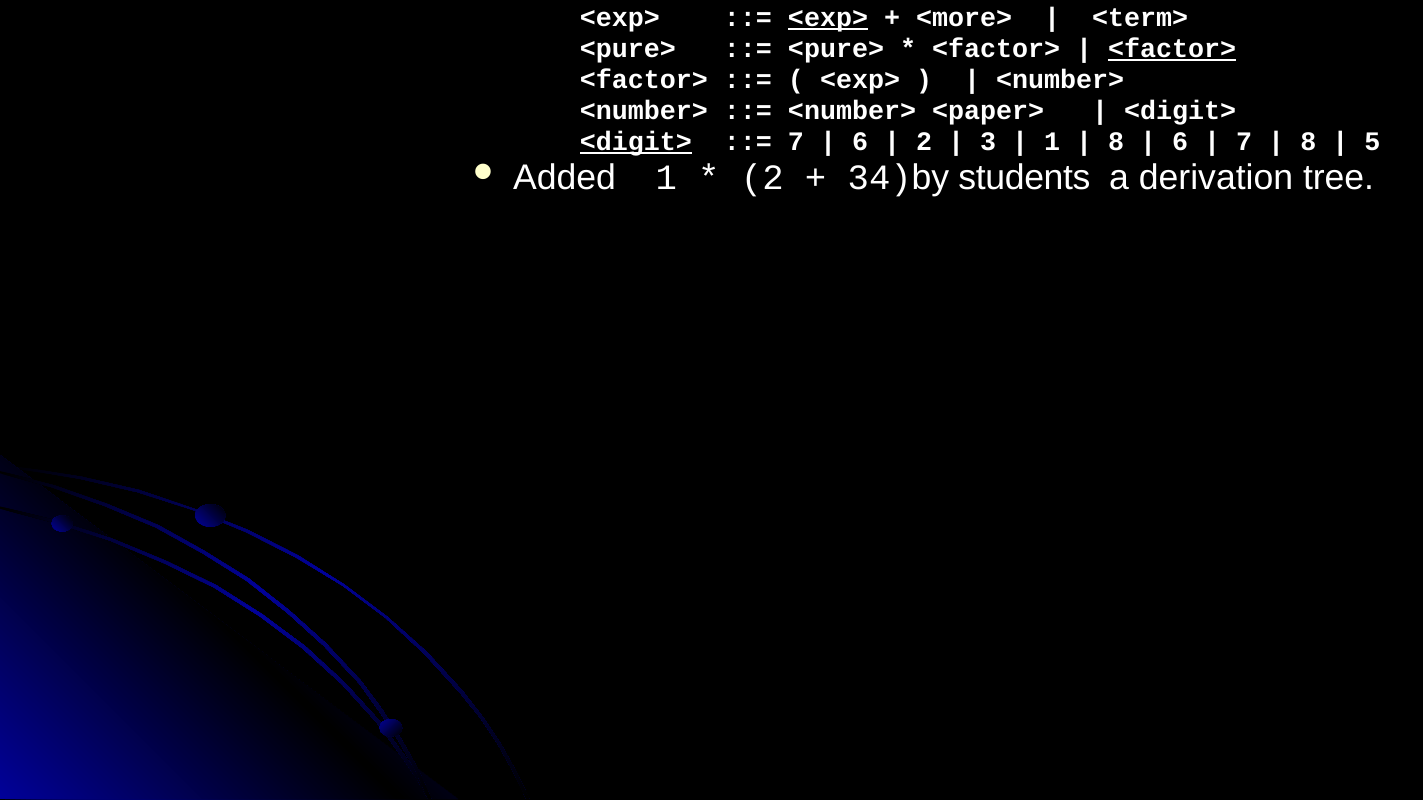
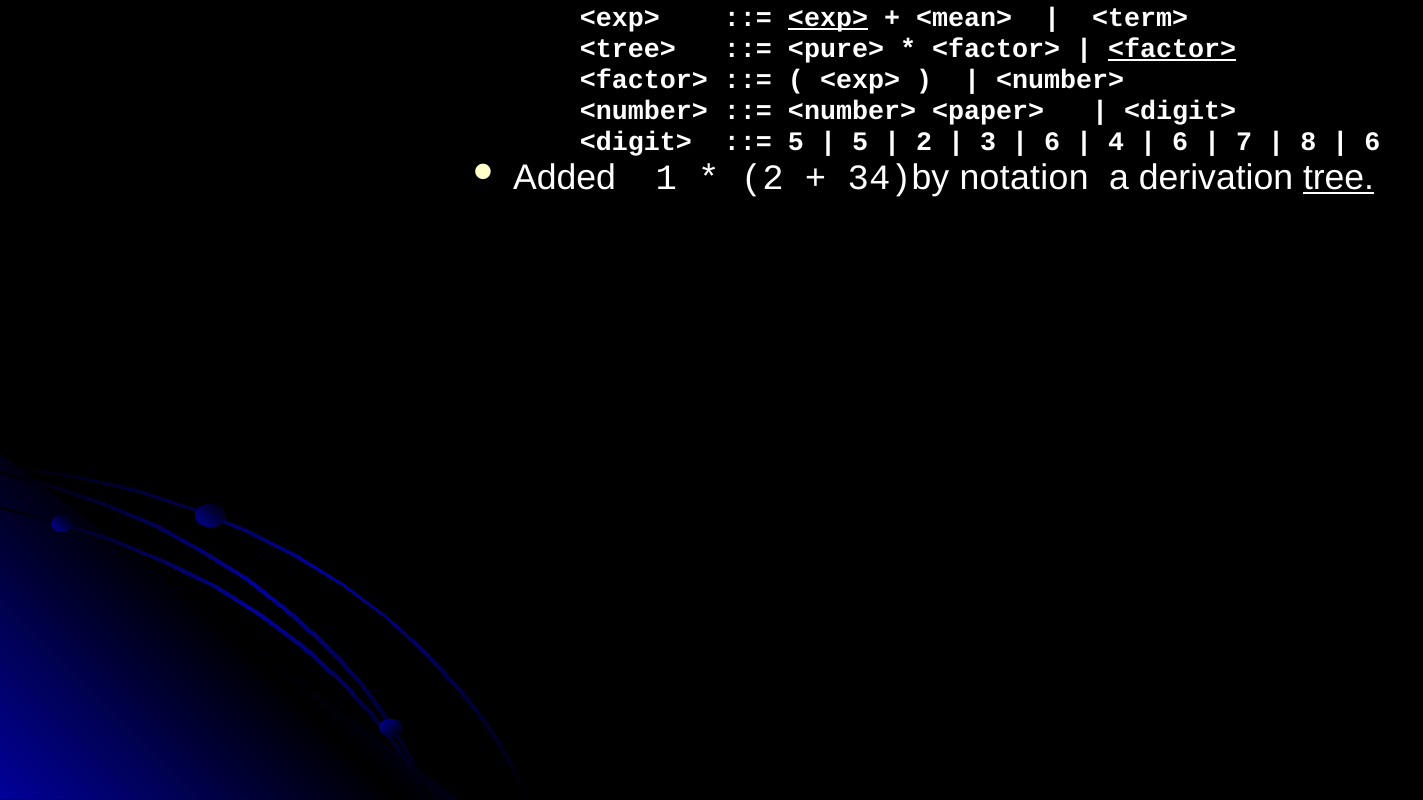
<more>: <more> -> <mean>
<pure> at (628, 49): <pure> -> <tree>
<digit> at (636, 141) underline: present -> none
7 at (796, 141): 7 -> 5
6 at (860, 141): 6 -> 5
1 at (1052, 141): 1 -> 6
8 at (1116, 141): 8 -> 4
5 at (1372, 141): 5 -> 6
students: students -> notation
tree underline: none -> present
